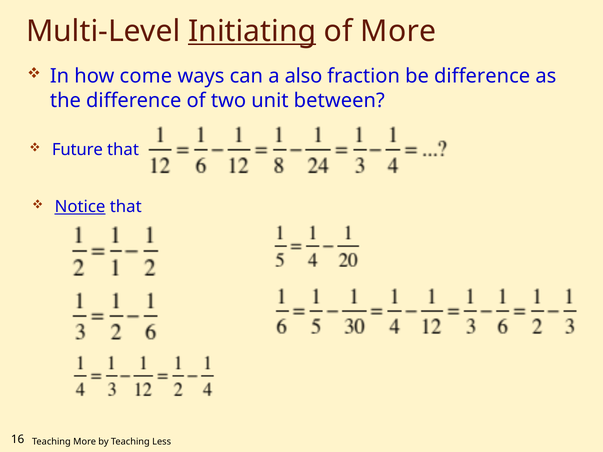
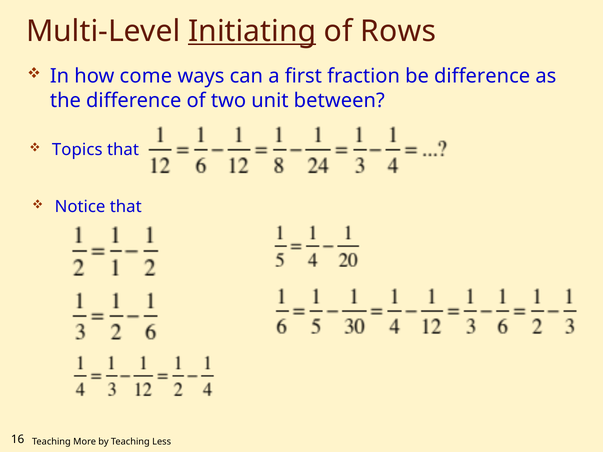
of More: More -> Rows
also: also -> first
Future: Future -> Topics
Notice underline: present -> none
